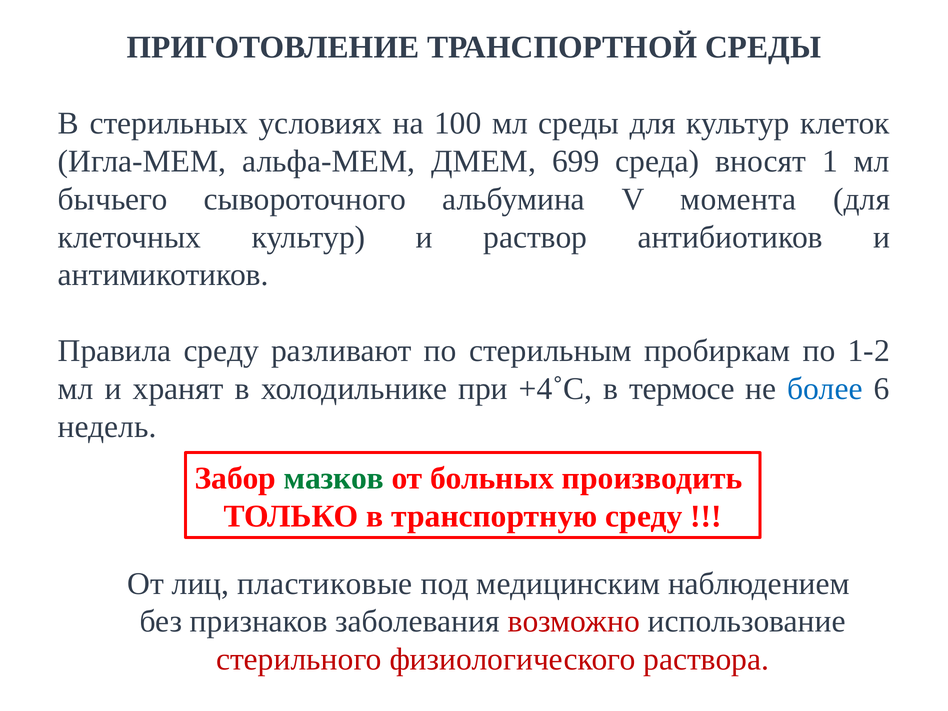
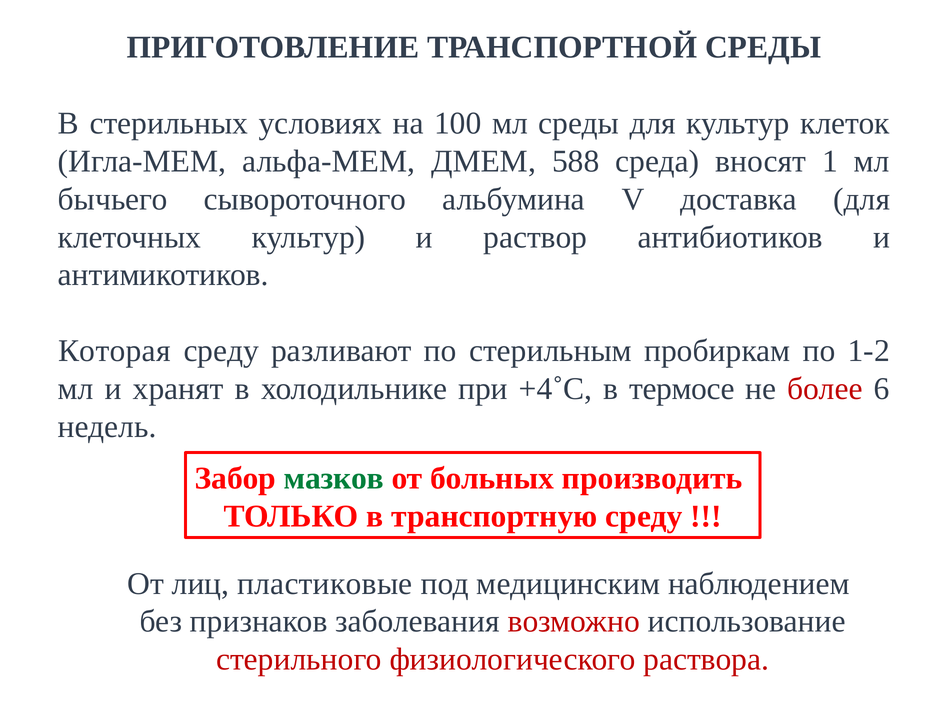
699: 699 -> 588
момента: момента -> доставка
Правила: Правила -> Которая
более colour: blue -> red
